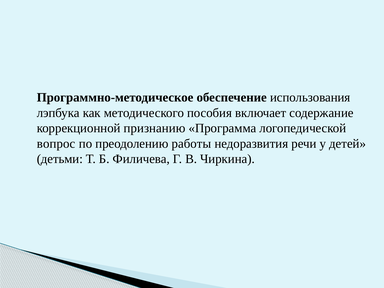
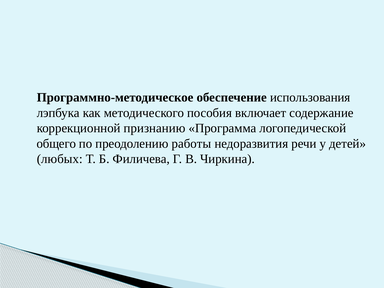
вопрос: вопрос -> общего
детьми: детьми -> любых
